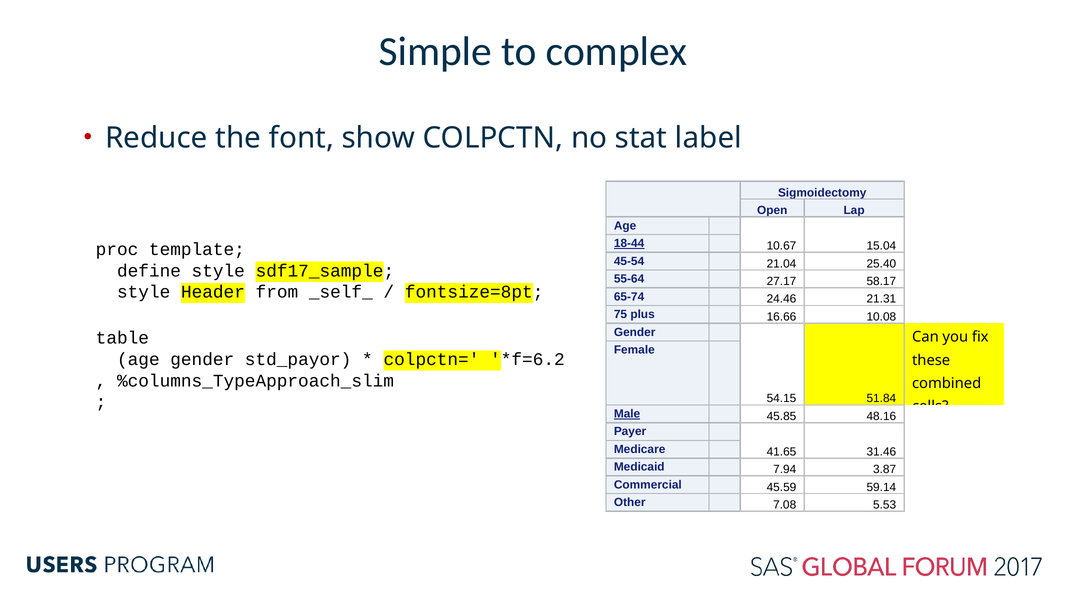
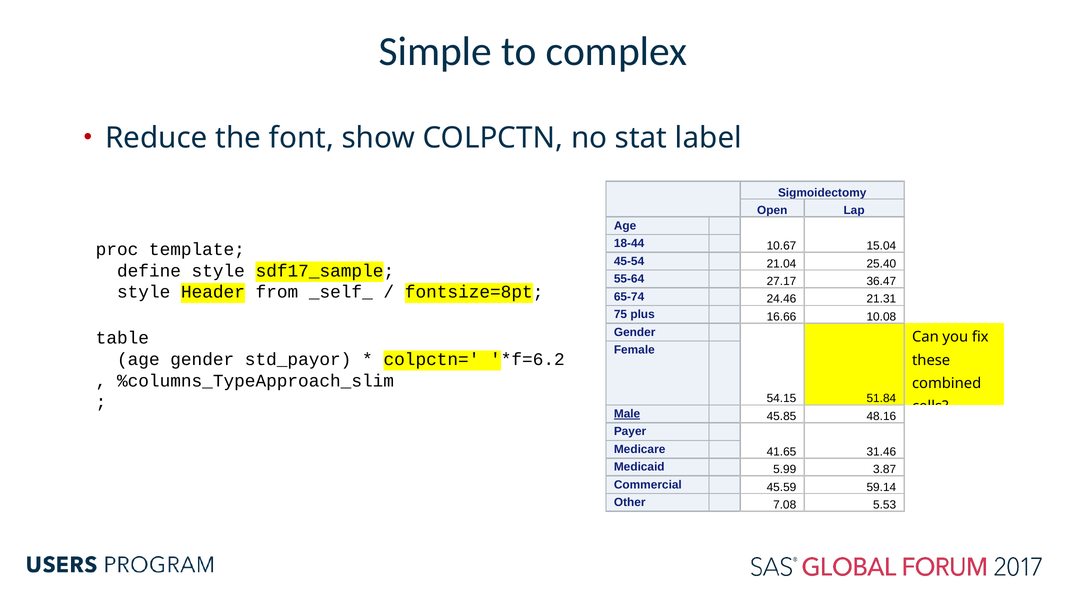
18-44 underline: present -> none
58.17: 58.17 -> 36.47
7.94: 7.94 -> 5.99
